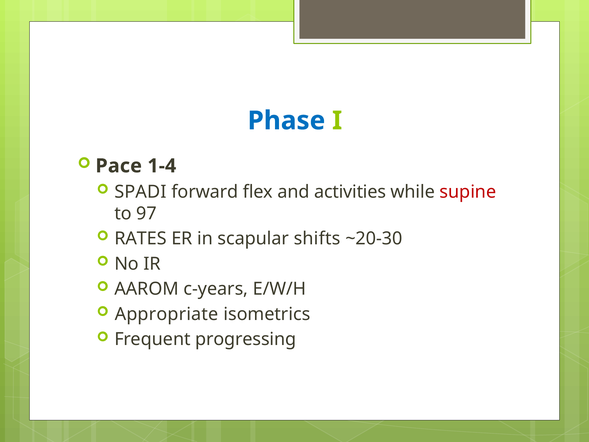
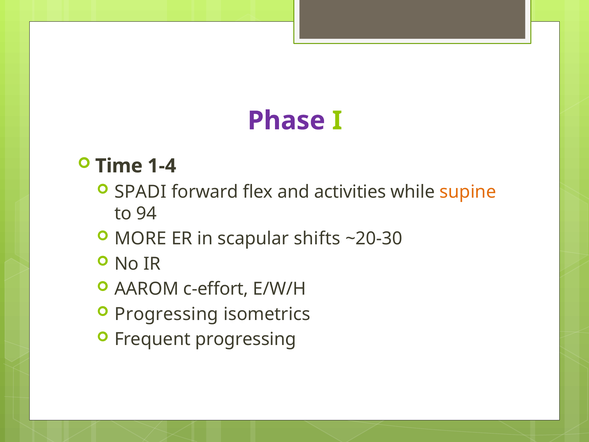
Phase colour: blue -> purple
Pace: Pace -> Time
supine colour: red -> orange
97: 97 -> 94
RATES: RATES -> MORE
c-years: c-years -> c-effort
Appropriate at (167, 314): Appropriate -> Progressing
